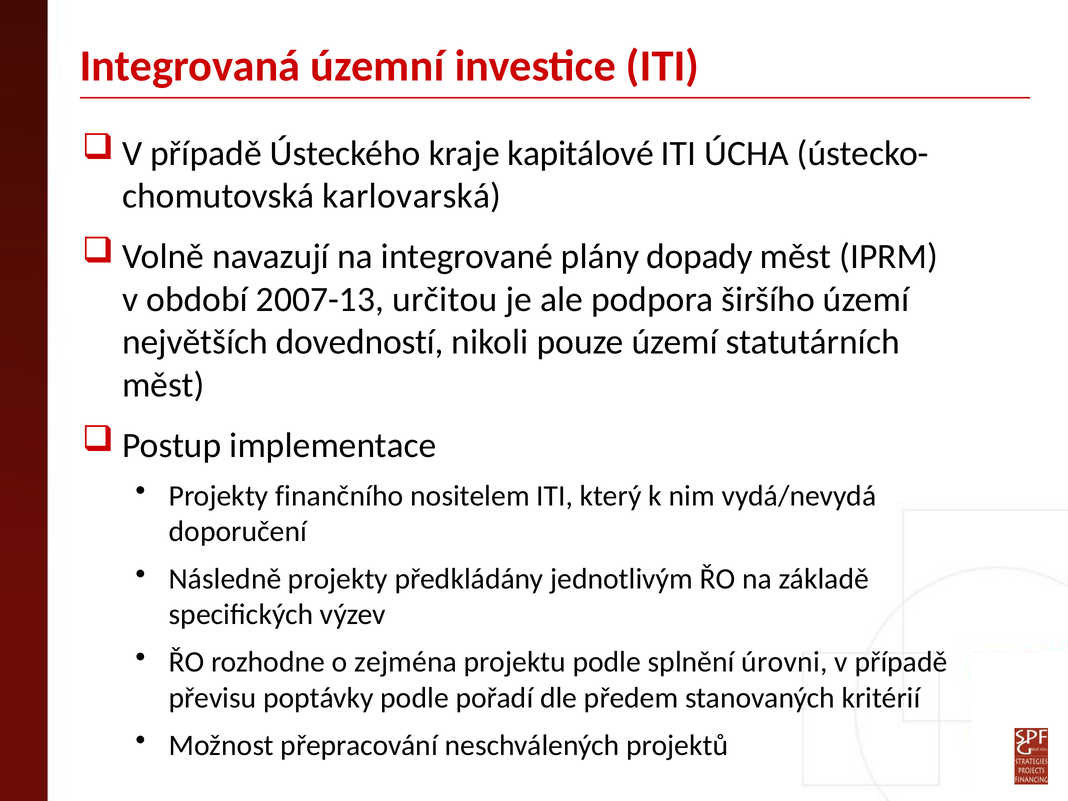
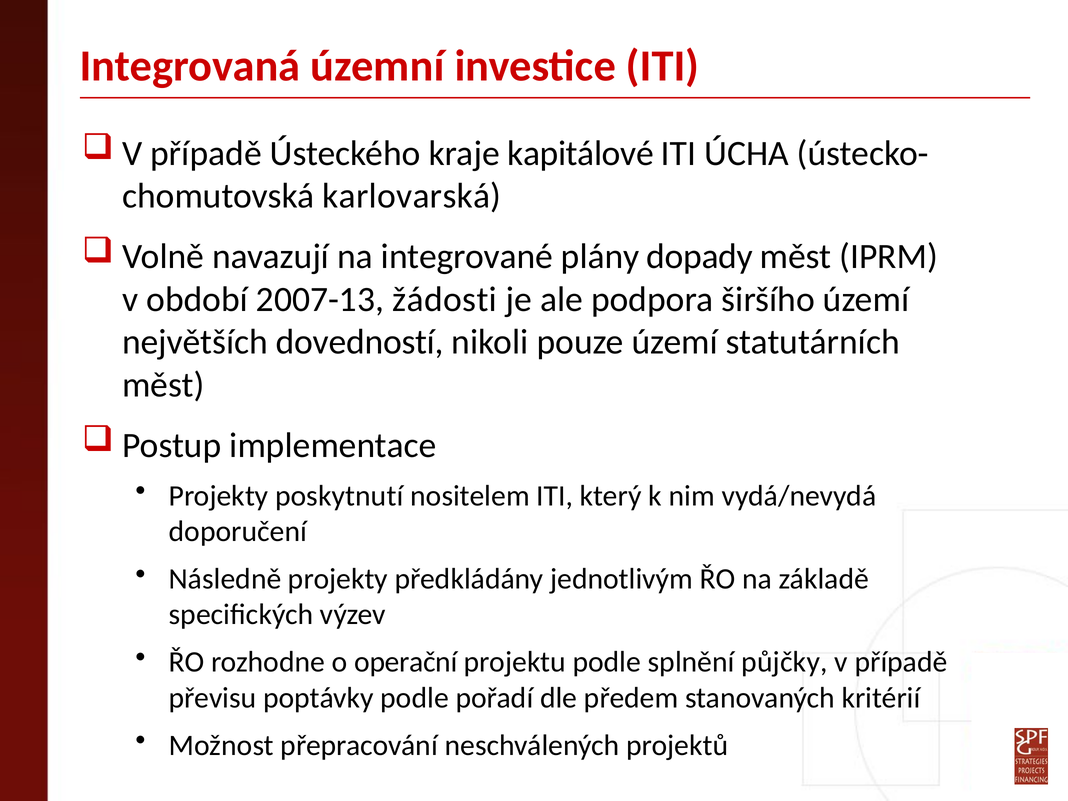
určitou: určitou -> žádosti
finančního: finančního -> poskytnutí
zejména: zejména -> operační
úrovni: úrovni -> půjčky
